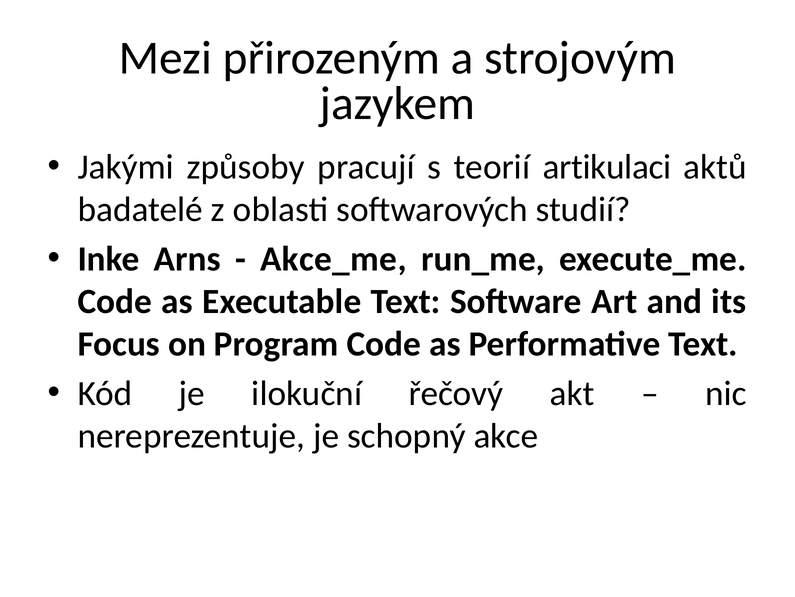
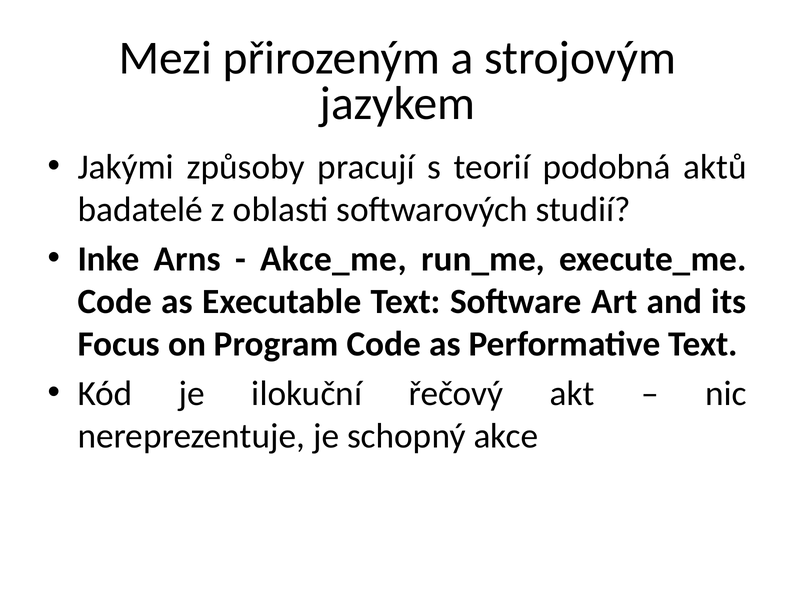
artikulaci: artikulaci -> podobná
